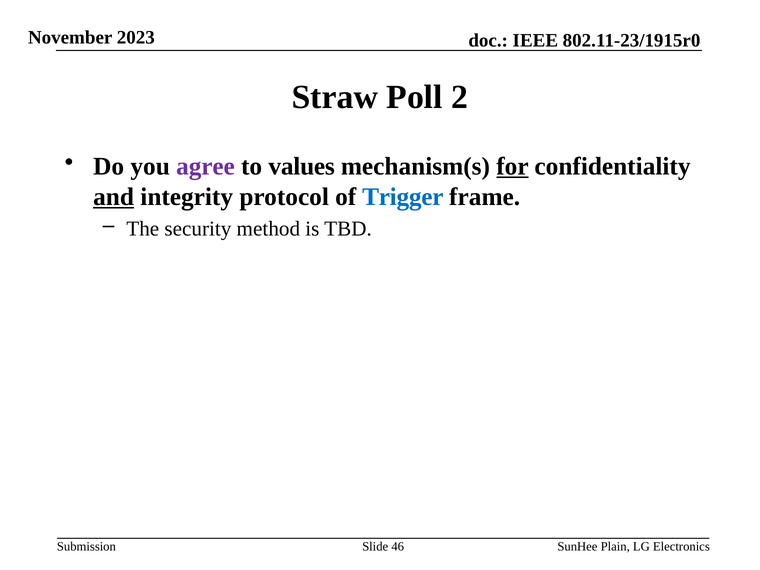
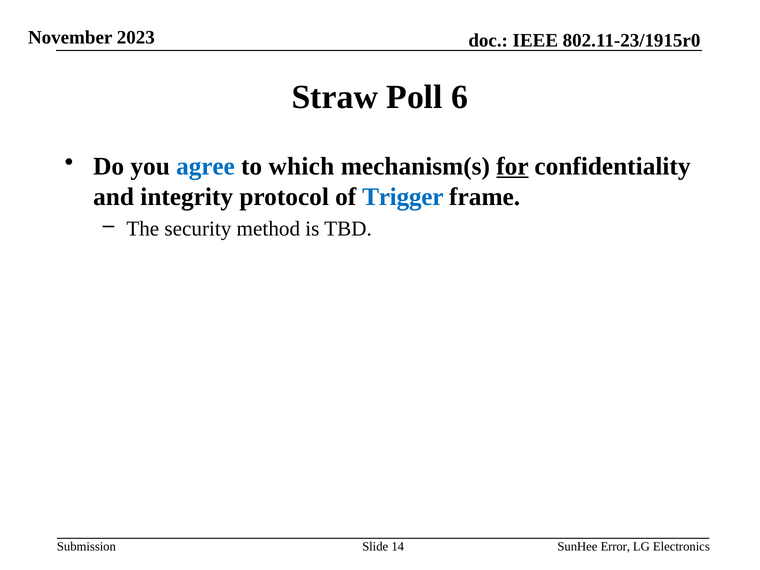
2: 2 -> 6
agree colour: purple -> blue
values: values -> which
and underline: present -> none
46: 46 -> 14
Plain: Plain -> Error
